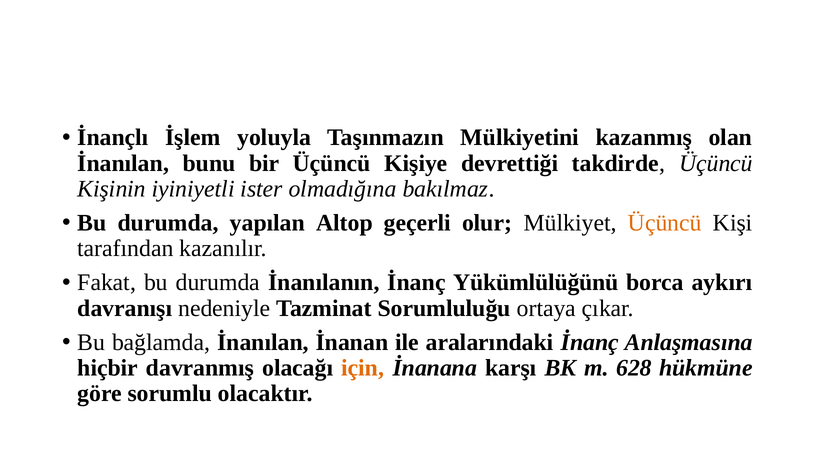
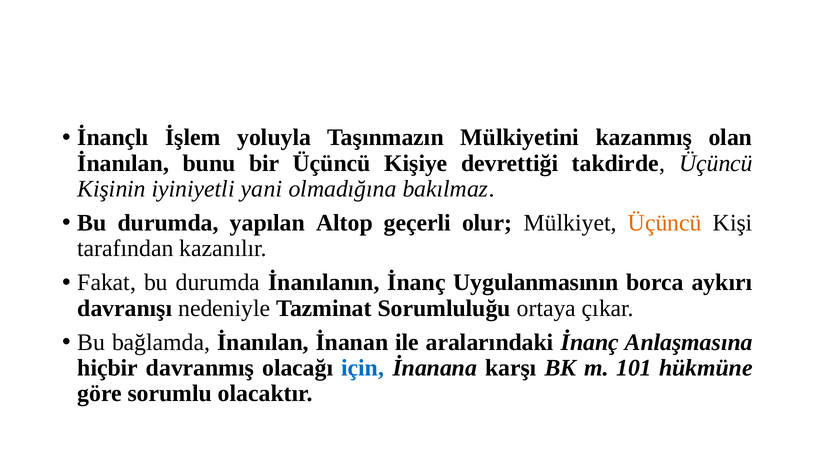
ister: ister -> yani
Yükümlülüğünü: Yükümlülüğünü -> Uygulanmasının
için colour: orange -> blue
628: 628 -> 101
